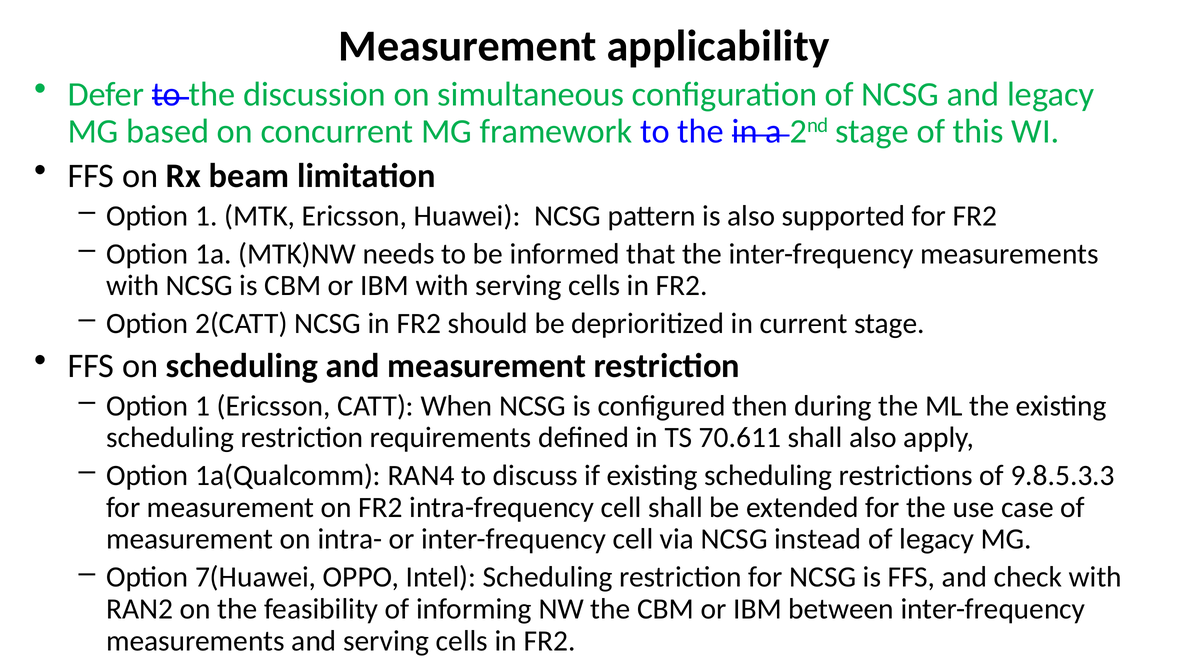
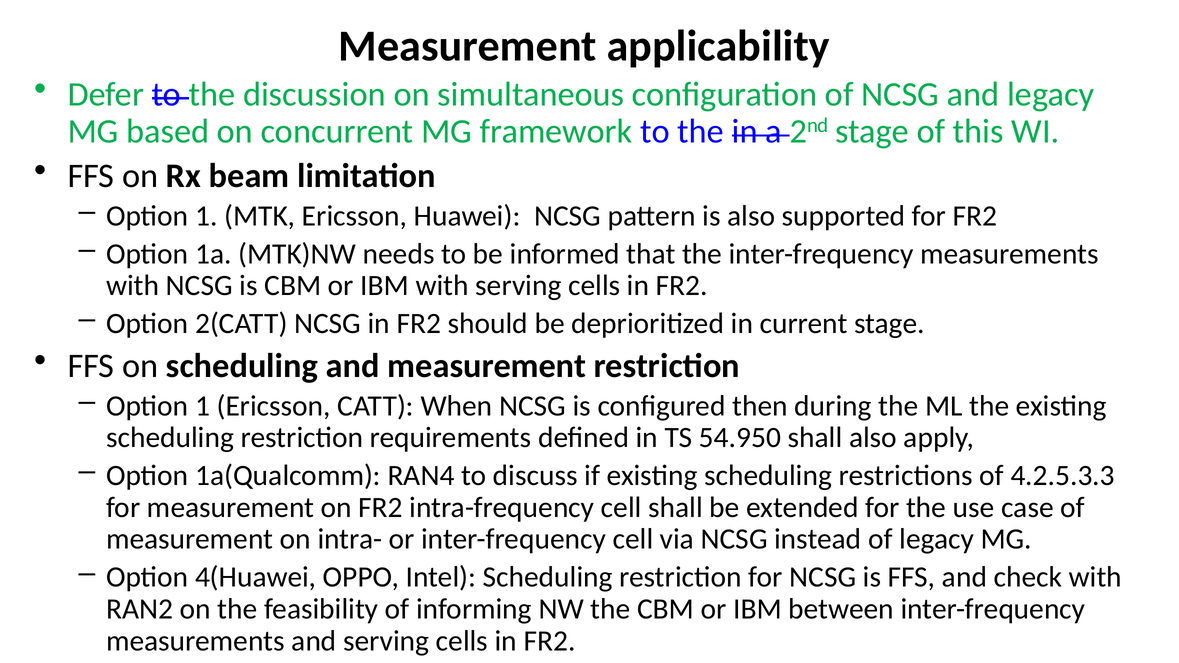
70.611: 70.611 -> 54.950
9.8.5.3.3: 9.8.5.3.3 -> 4.2.5.3.3
7(Huawei: 7(Huawei -> 4(Huawei
